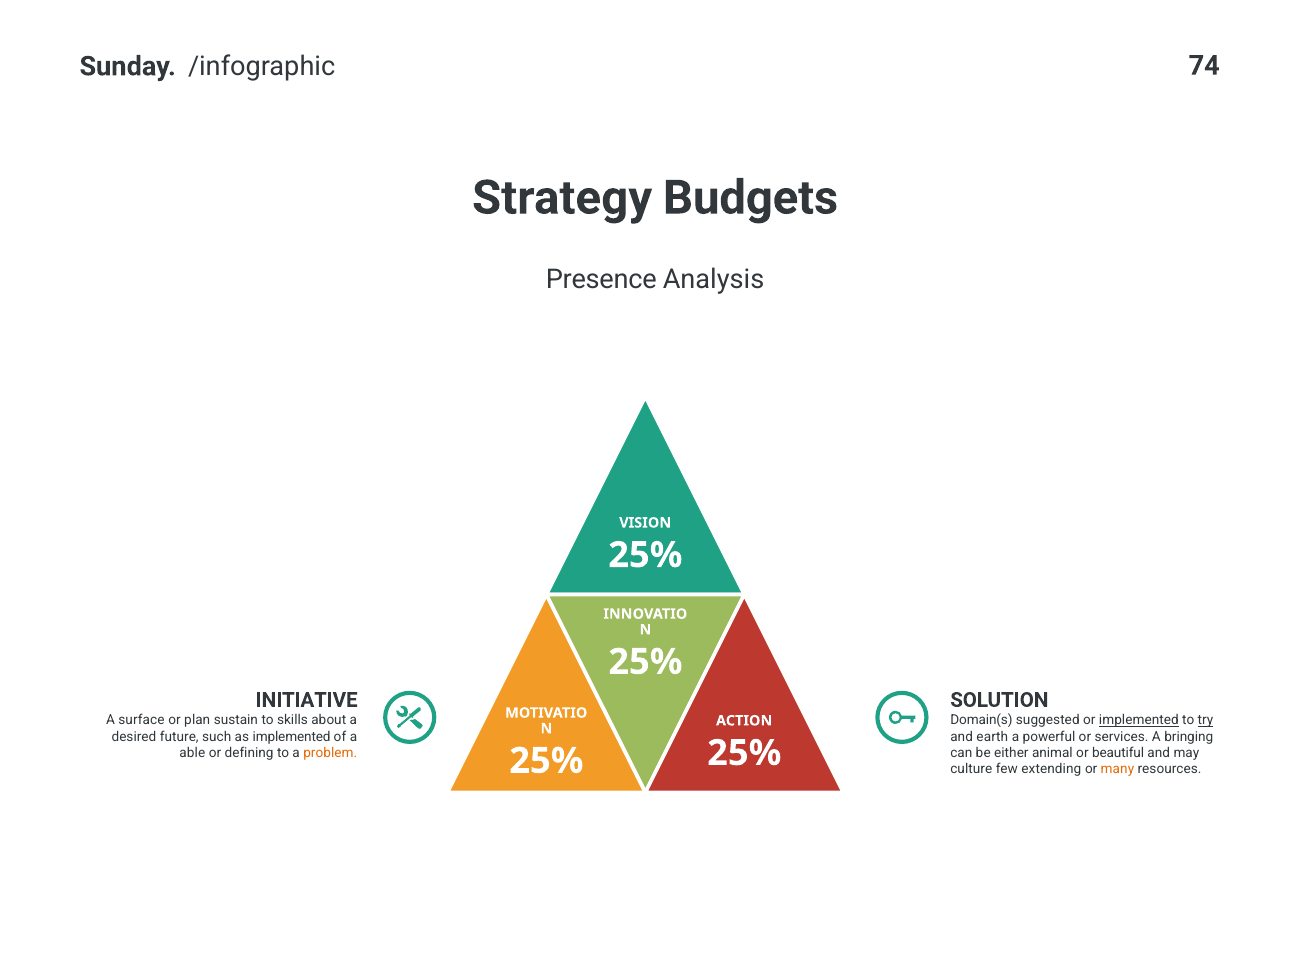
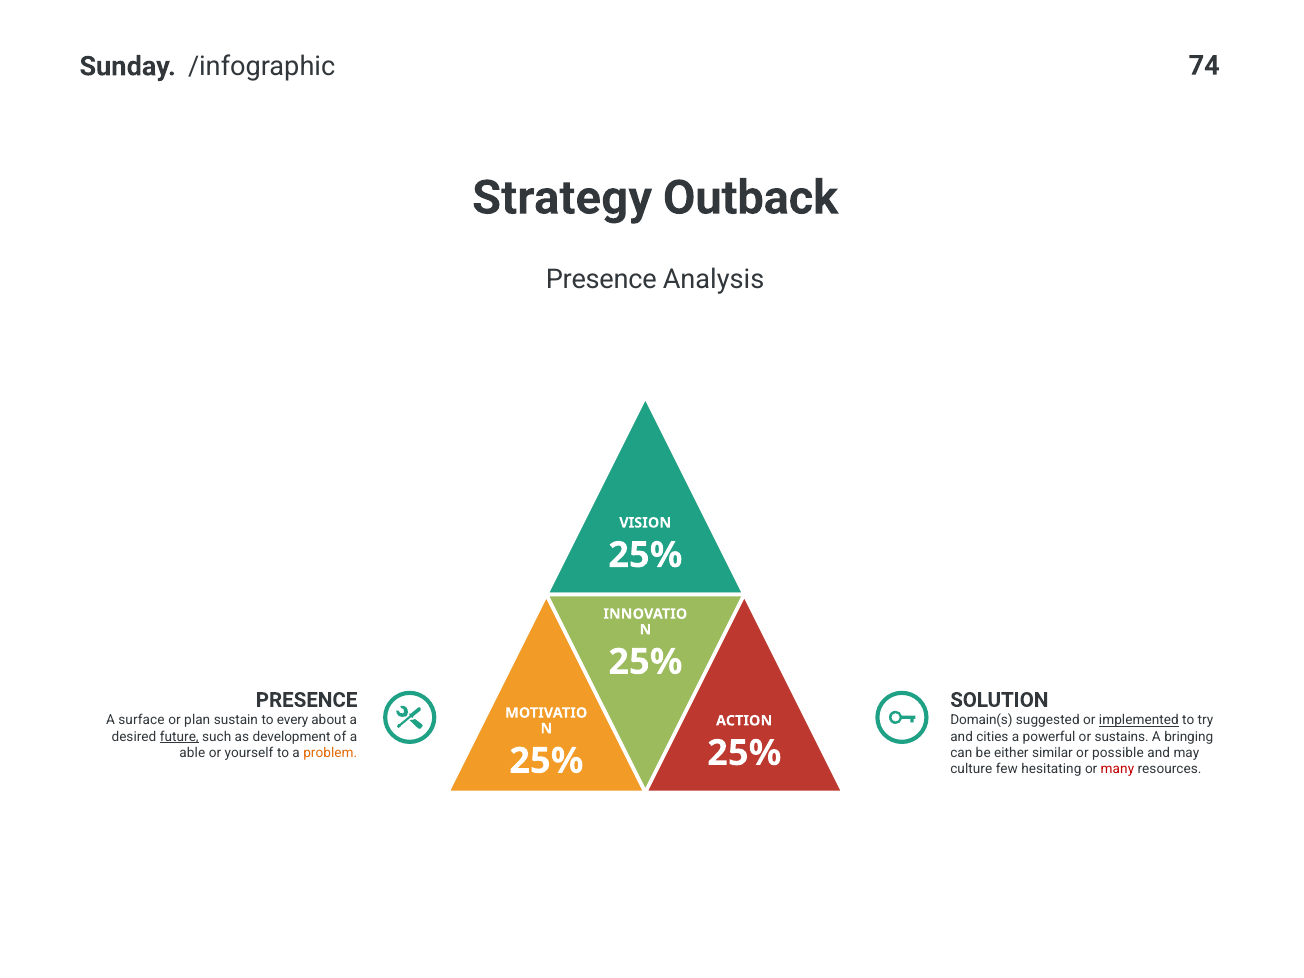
Budgets: Budgets -> Outback
INITIATIVE at (307, 700): INITIATIVE -> PRESENCE
skills: skills -> every
try underline: present -> none
future underline: none -> present
as implemented: implemented -> development
earth: earth -> cities
services: services -> sustains
defining: defining -> yourself
animal: animal -> similar
beautiful: beautiful -> possible
extending: extending -> hesitating
many colour: orange -> red
